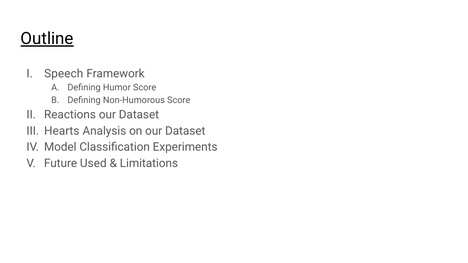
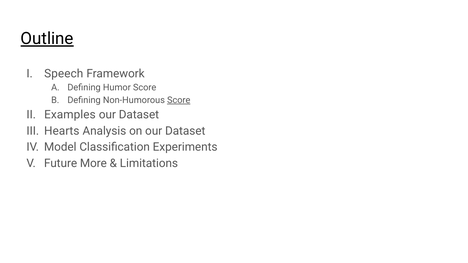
Score at (179, 100) underline: none -> present
Reactions: Reactions -> Examples
Used: Used -> More
